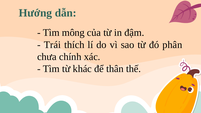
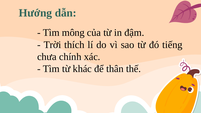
Trái: Trái -> Trời
phân: phân -> tiếng
